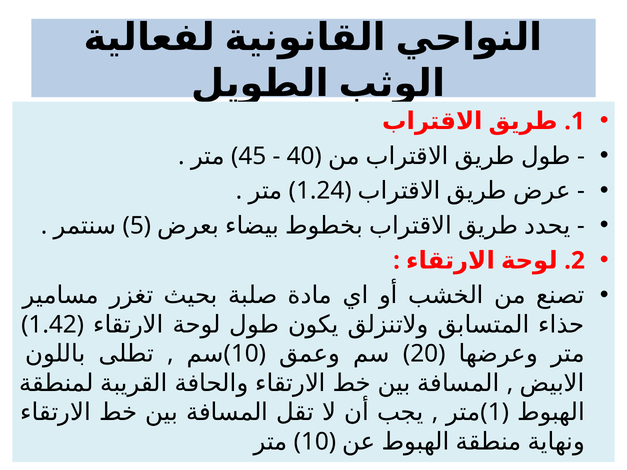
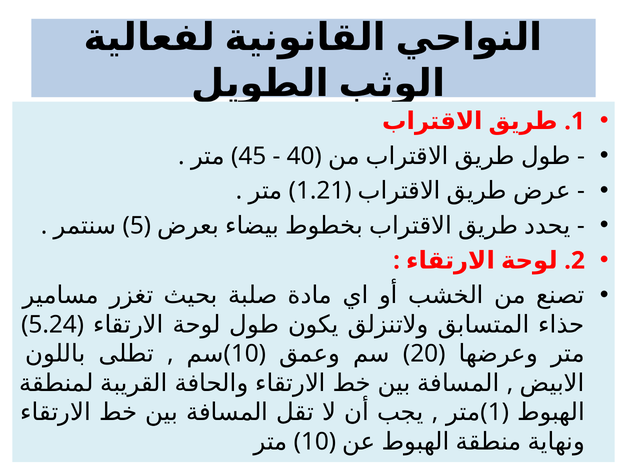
1.24: 1.24 -> 1.21
1.42: 1.42 -> 5.24
